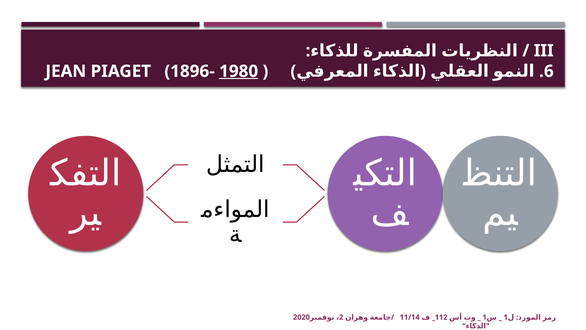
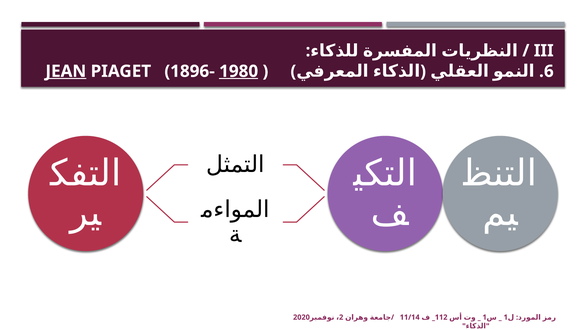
JEAN underline: none -> present
